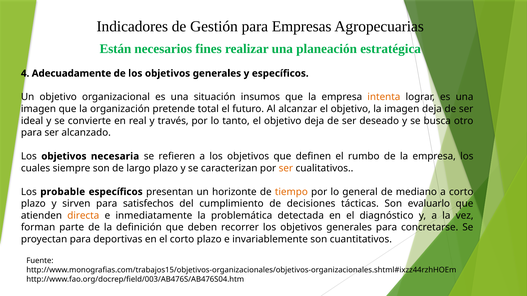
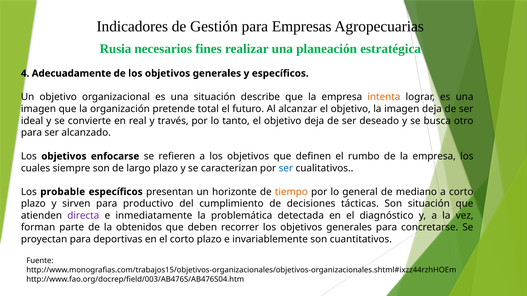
Están: Están -> Rusia
insumos: insumos -> describe
necesaria: necesaria -> enfocarse
ser at (286, 168) colour: orange -> blue
satisfechos: satisfechos -> productivo
Son evaluarlo: evaluarlo -> situación
directa colour: orange -> purple
definición: definición -> obtenidos
